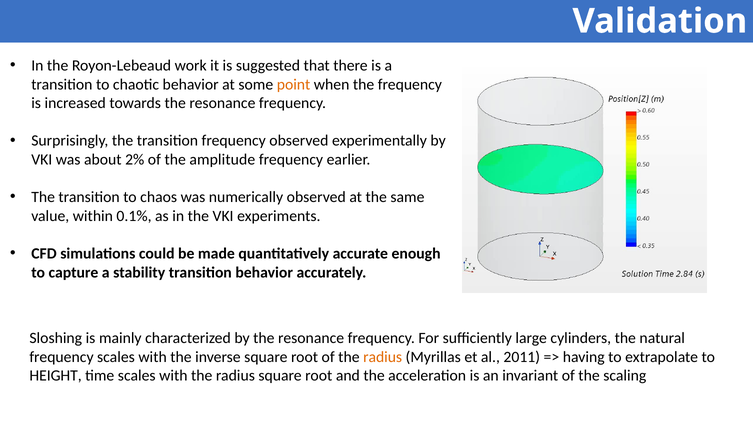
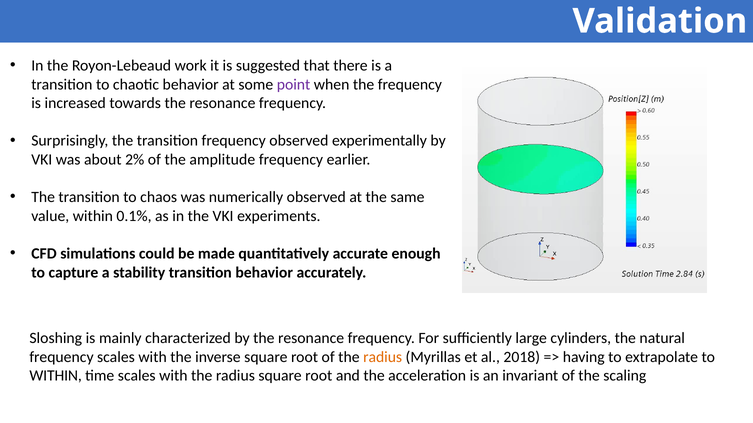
point colour: orange -> purple
2011: 2011 -> 2018
HEIGHT at (56, 376): HEIGHT -> WITHIN
